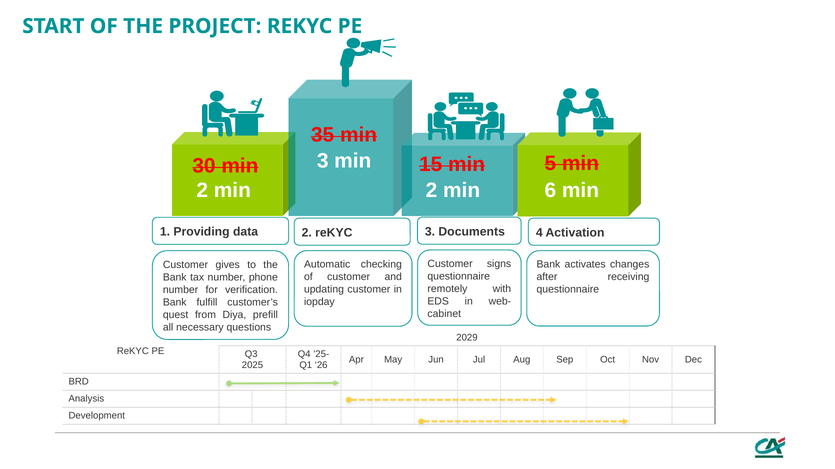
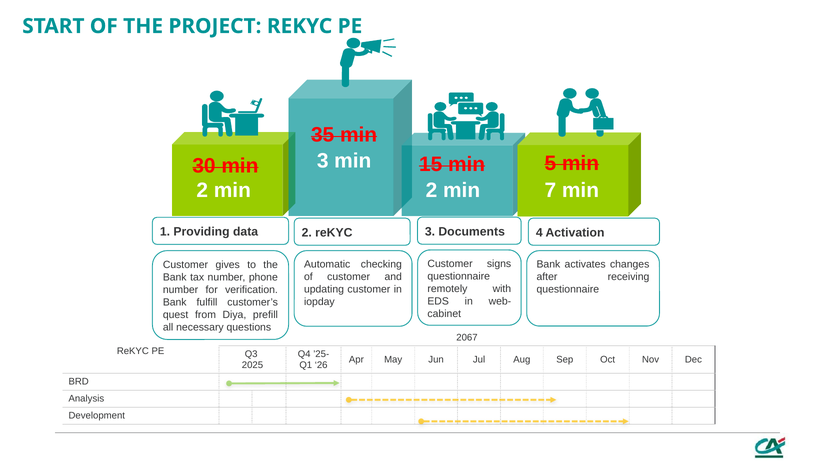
6: 6 -> 7
2029: 2029 -> 2067
